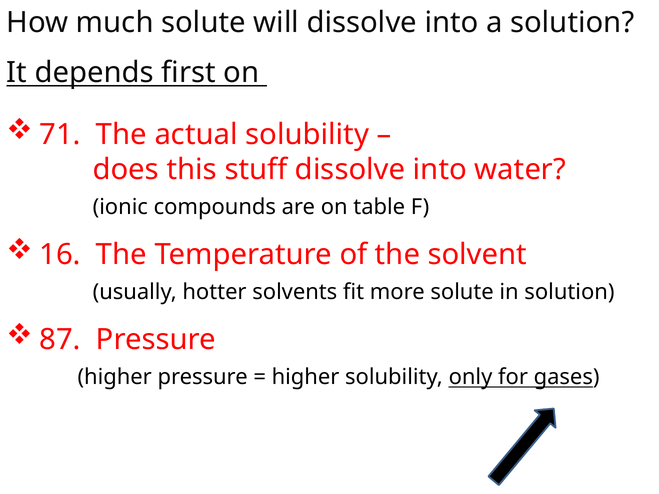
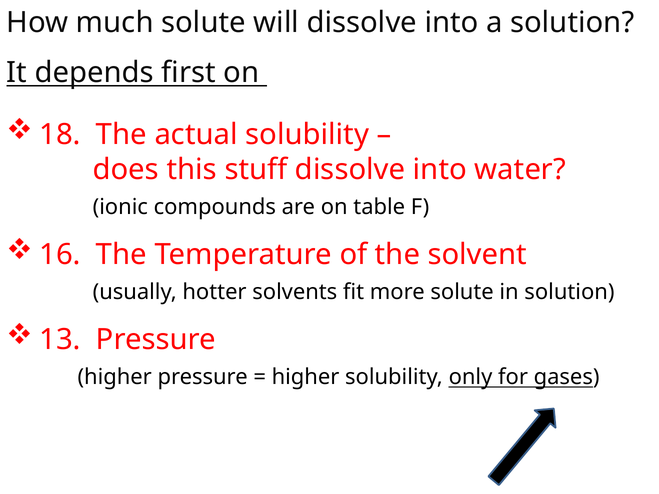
71: 71 -> 18
87: 87 -> 13
